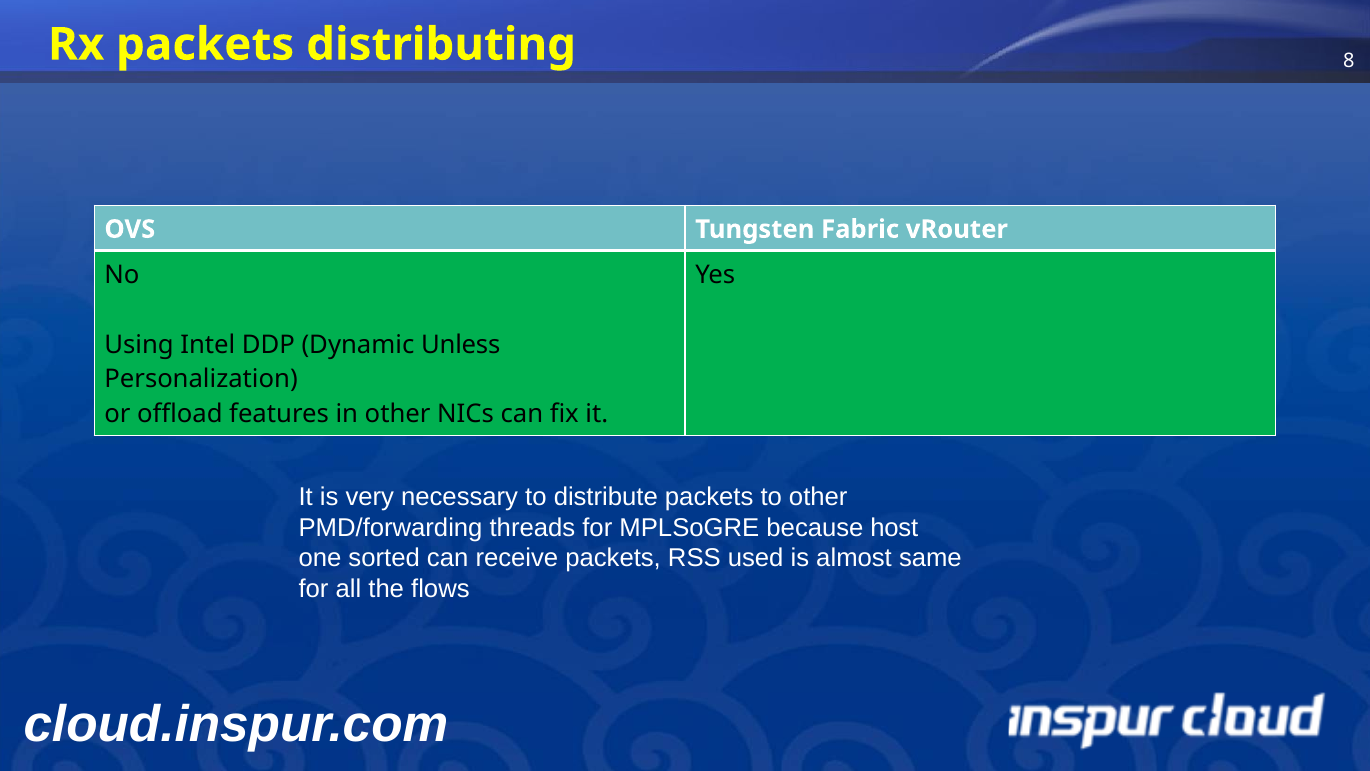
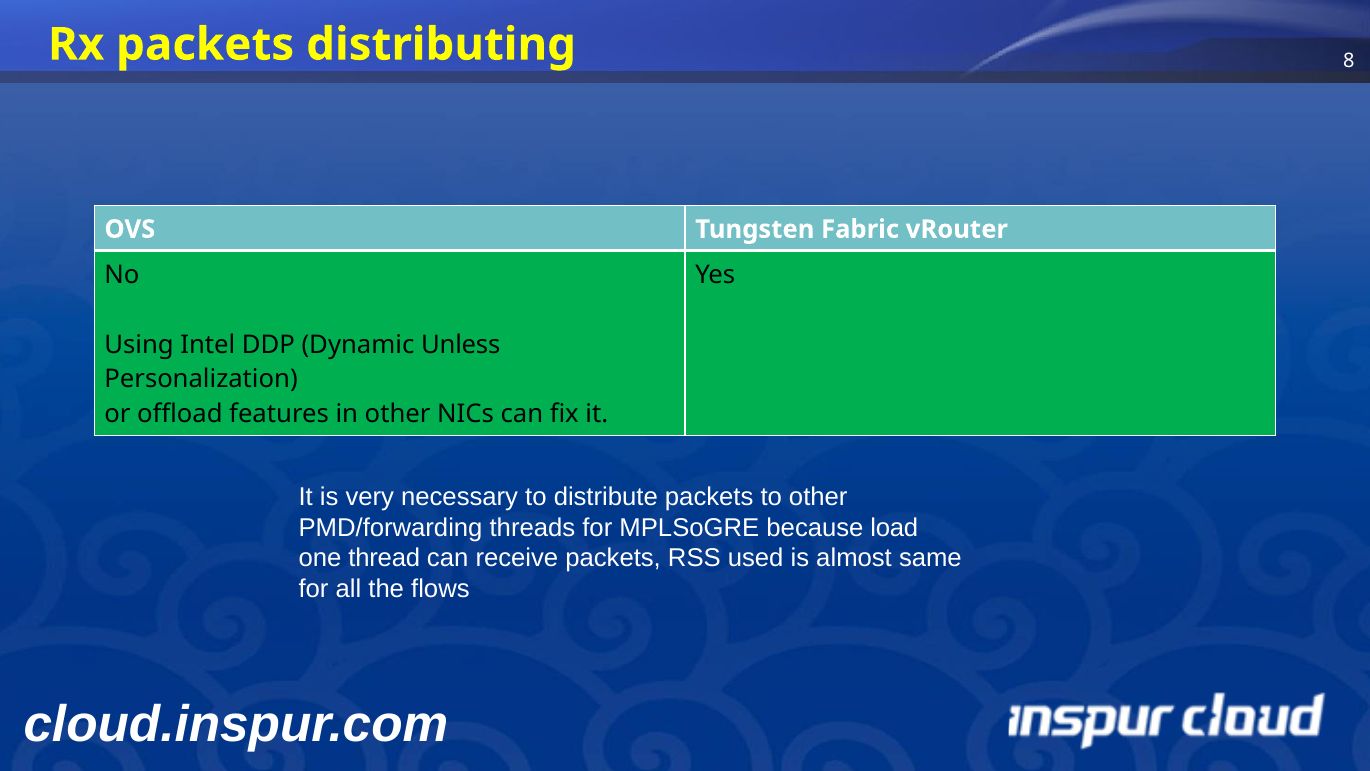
host: host -> load
sorted: sorted -> thread
